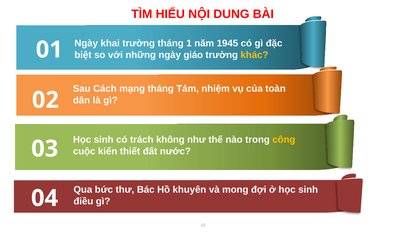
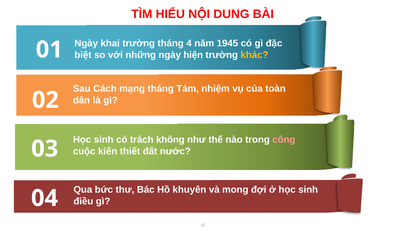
1: 1 -> 4
giáo: giáo -> hiện
công colour: yellow -> pink
